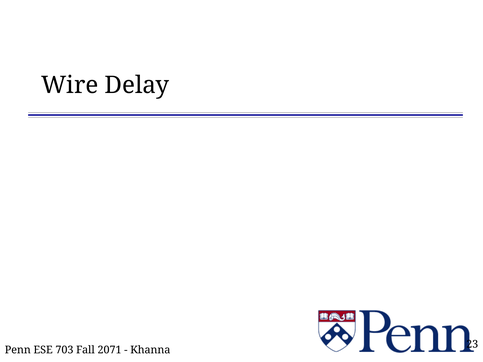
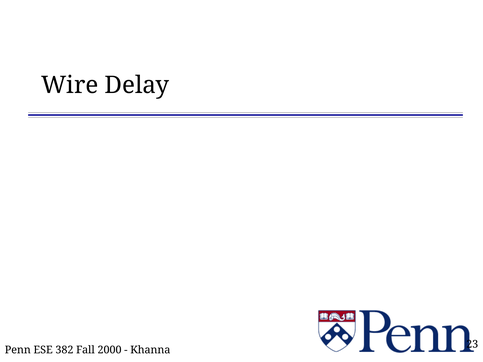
703: 703 -> 382
2071: 2071 -> 2000
